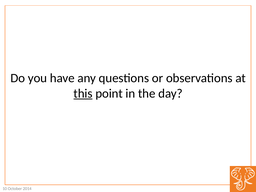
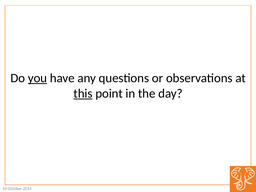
you underline: none -> present
